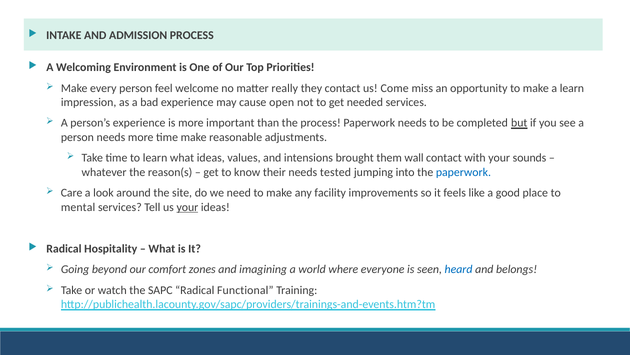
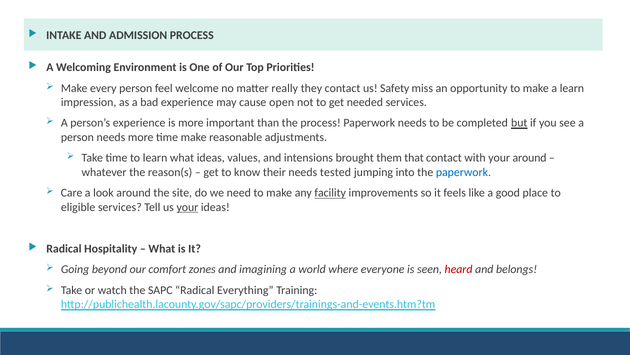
Come: Come -> Safety
wall: wall -> that
your sounds: sounds -> around
facility underline: none -> present
mental: mental -> eligible
heard colour: blue -> red
Functional: Functional -> Everything
